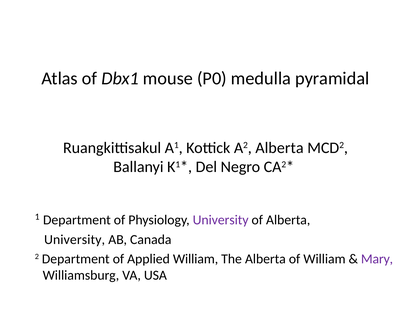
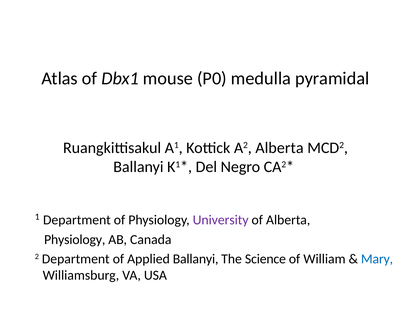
University at (75, 239): University -> Physiology
Applied William: William -> Ballanyi
The Alberta: Alberta -> Science
Mary colour: purple -> blue
